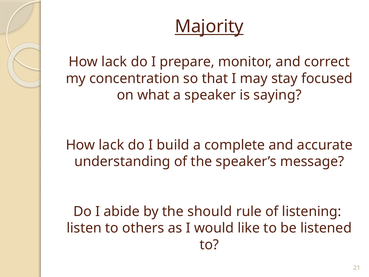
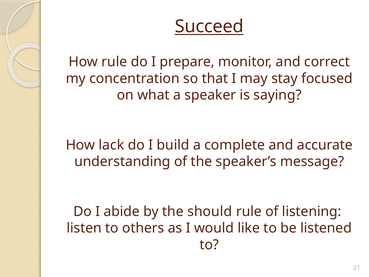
Majority: Majority -> Succeed
lack at (114, 62): lack -> rule
